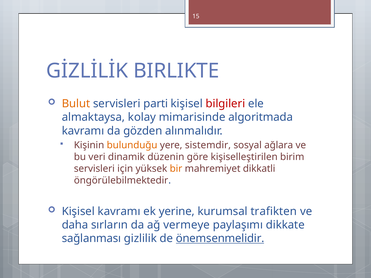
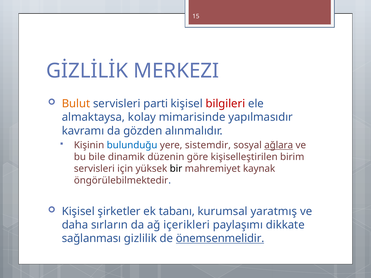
BIRLIKTE: BIRLIKTE -> MERKEZI
algoritmada: algoritmada -> yapılmasıdır
bulunduğu colour: orange -> blue
ağlara underline: none -> present
veri: veri -> bile
bir colour: orange -> black
dikkatli: dikkatli -> kaynak
Kişisel kavramı: kavramı -> şirketler
yerine: yerine -> tabanı
trafikten: trafikten -> yaratmış
vermeye: vermeye -> içerikleri
